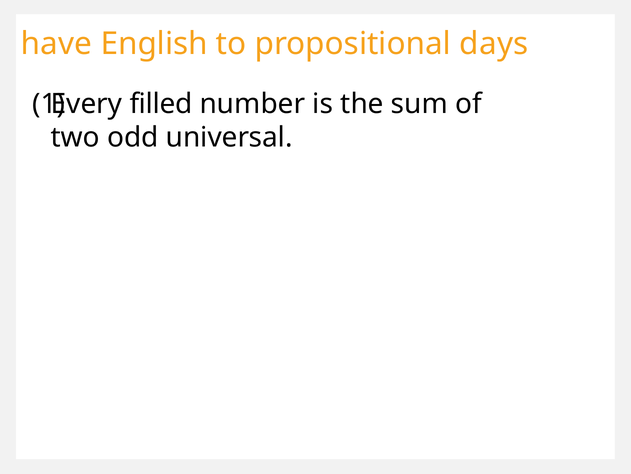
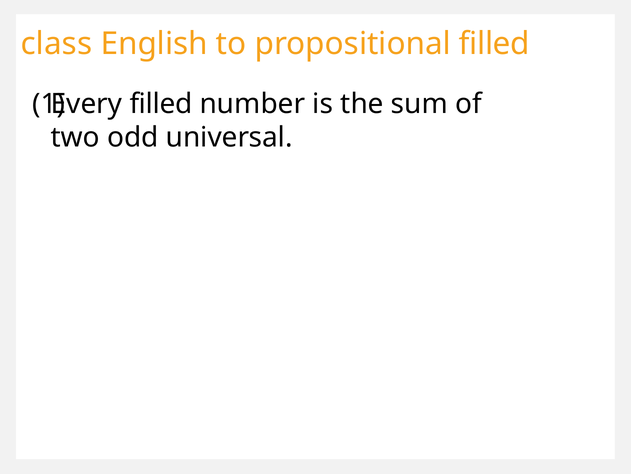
have: have -> class
propositional days: days -> filled
